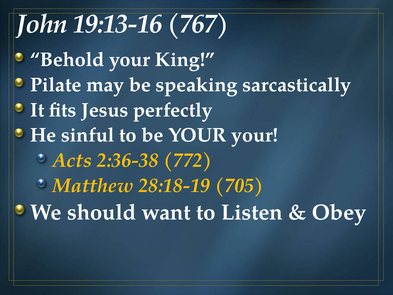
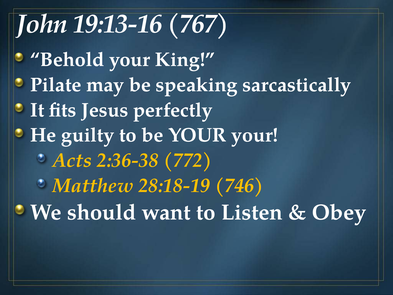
sinful: sinful -> guilty
705: 705 -> 746
